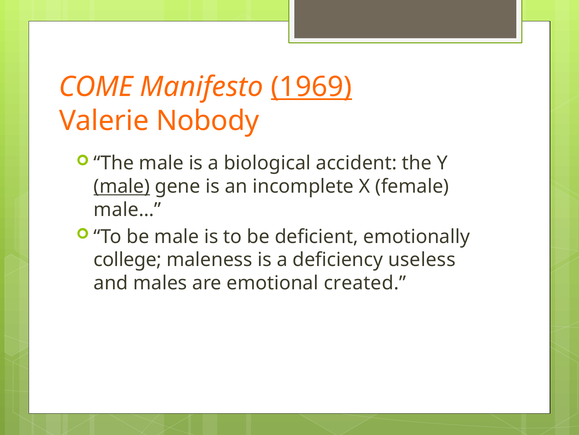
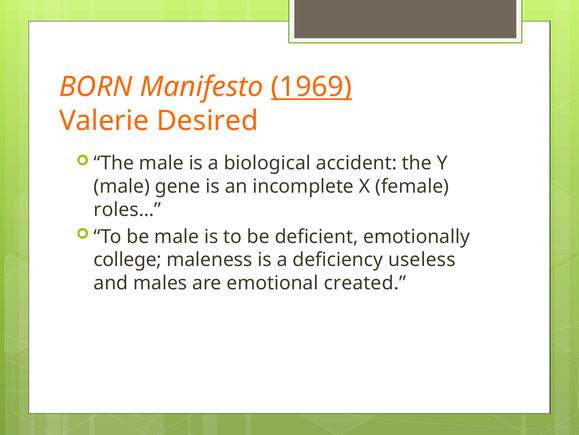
COME: COME -> BORN
Nobody: Nobody -> Desired
male at (122, 186) underline: present -> none
male…: male… -> roles…
